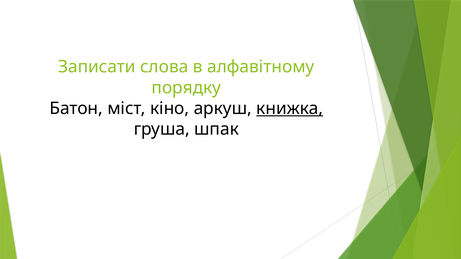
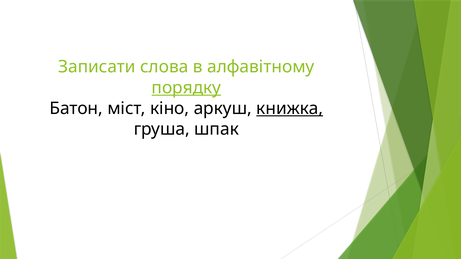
порядку underline: none -> present
